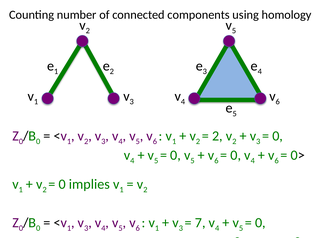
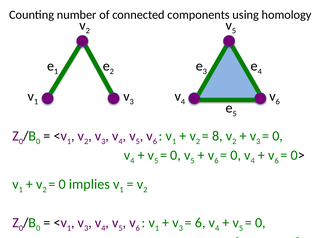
2 at (217, 136): 2 -> 8
7 at (200, 222): 7 -> 6
